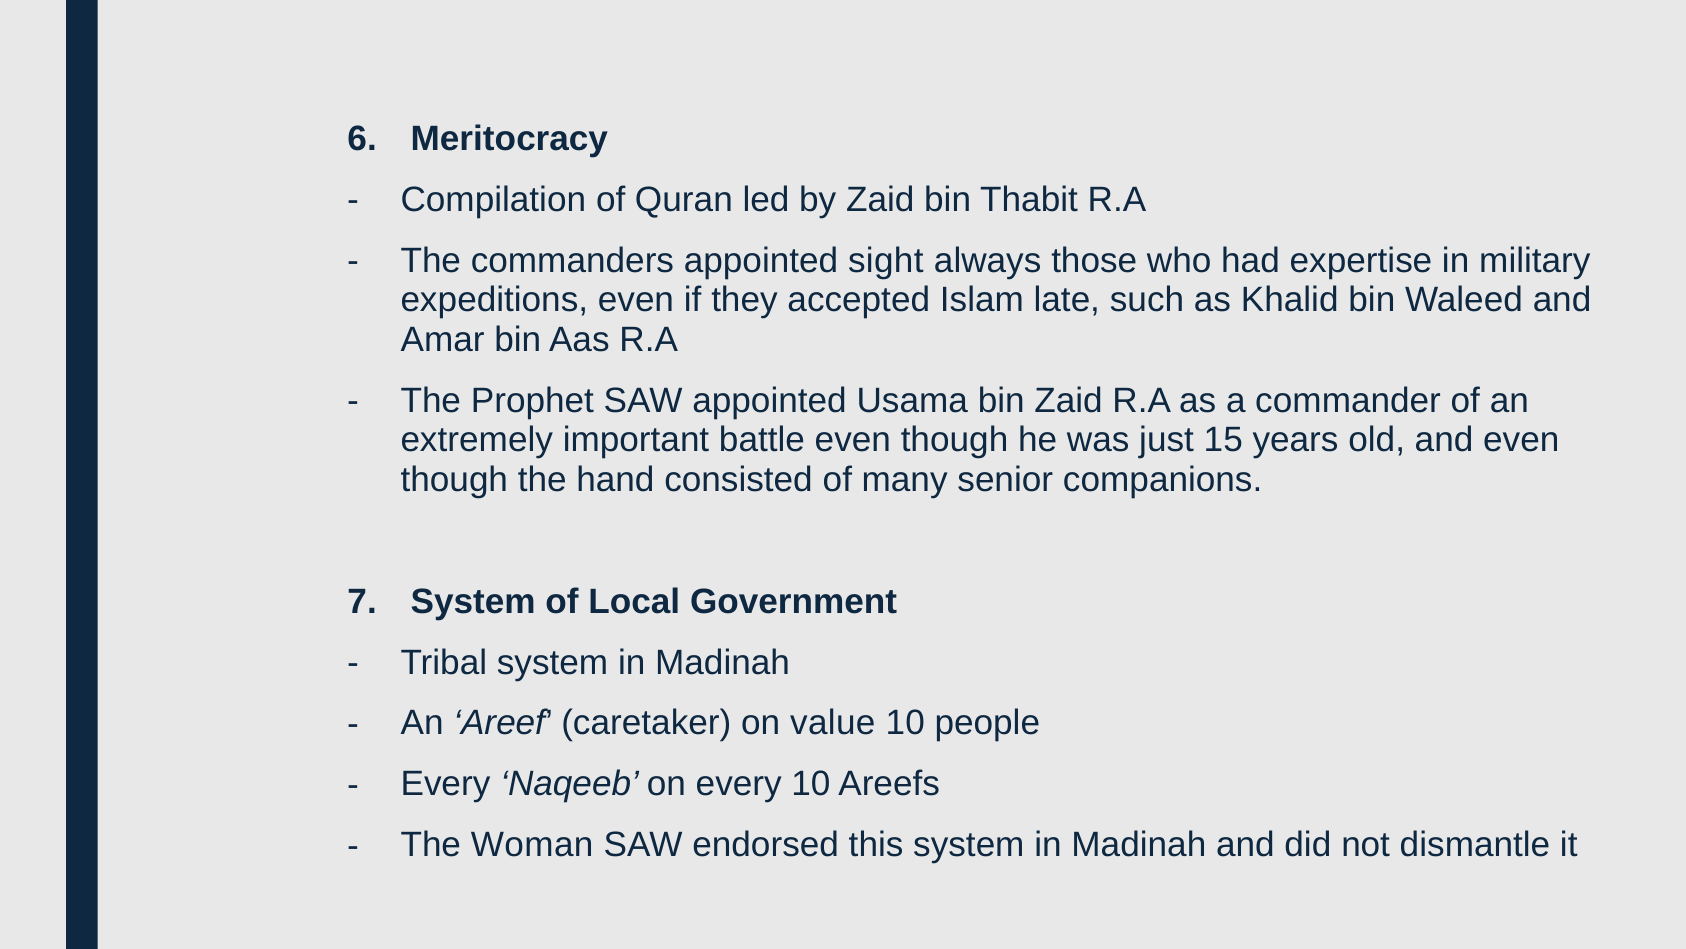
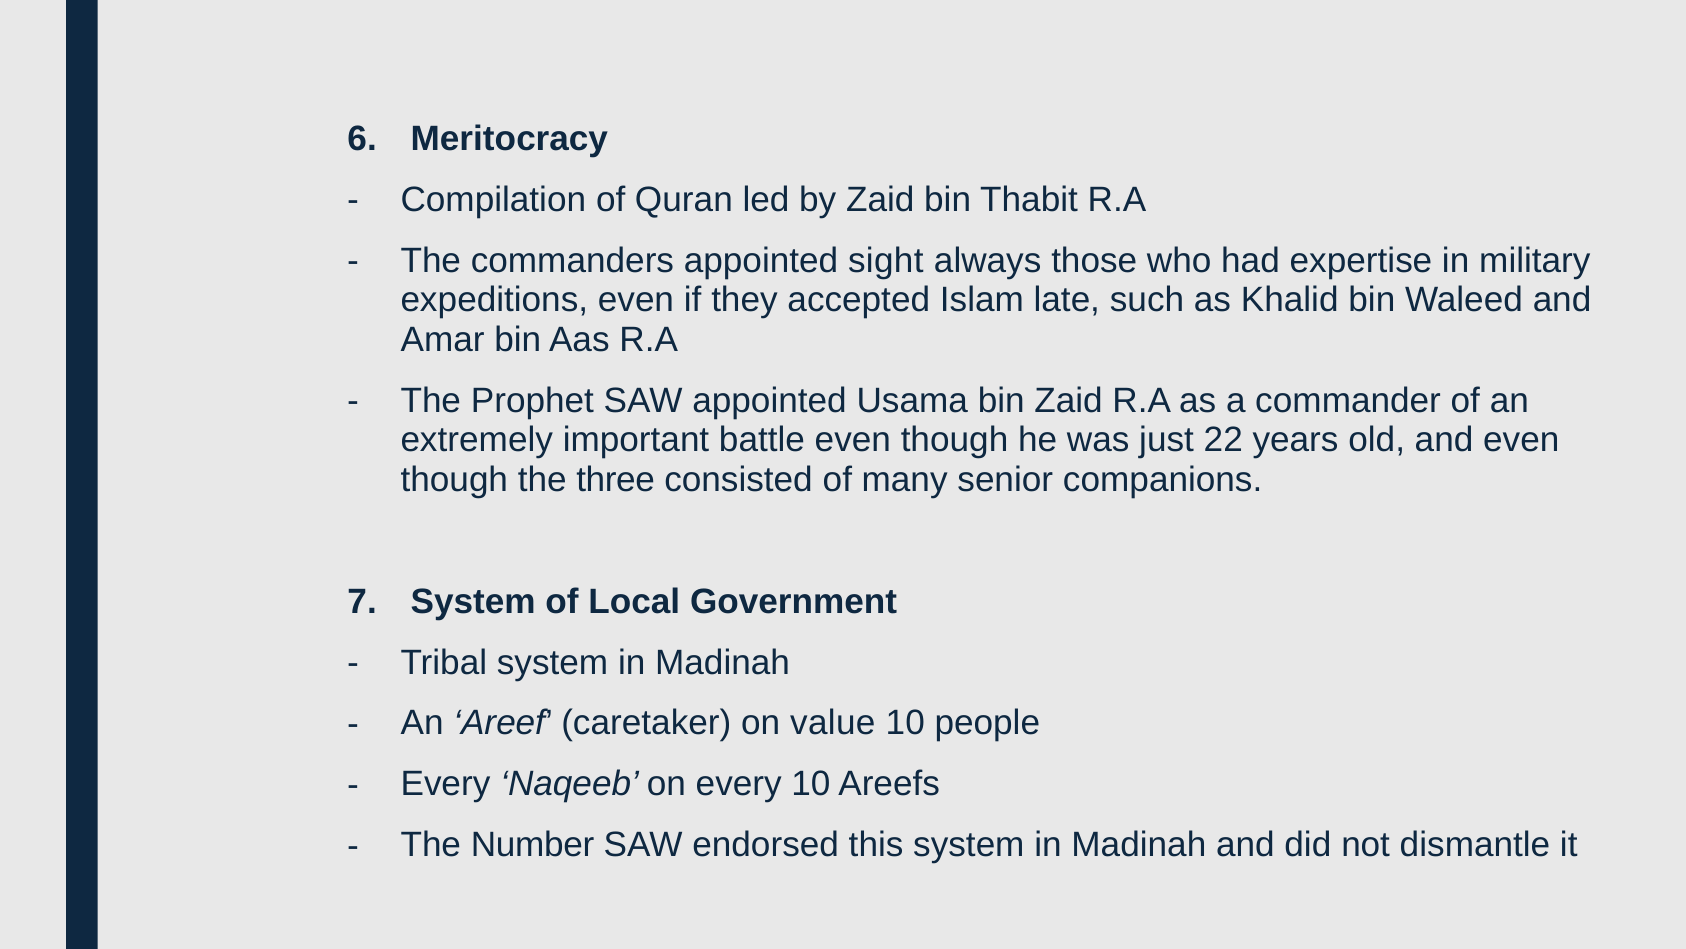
15: 15 -> 22
hand: hand -> three
Woman: Woman -> Number
